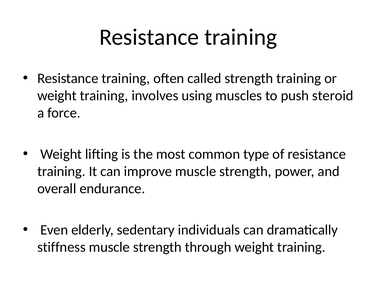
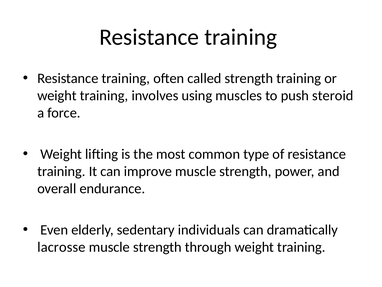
stiffness: stiffness -> lacrosse
